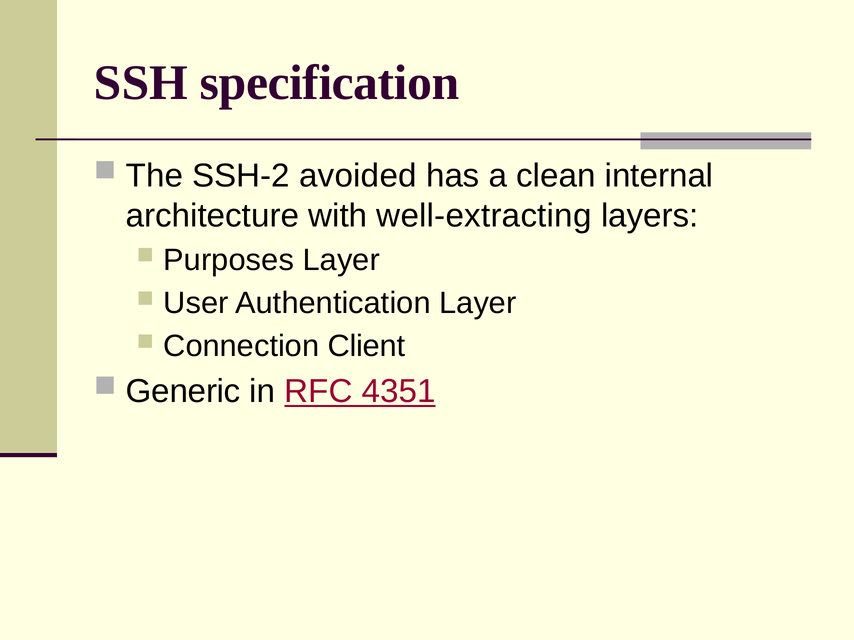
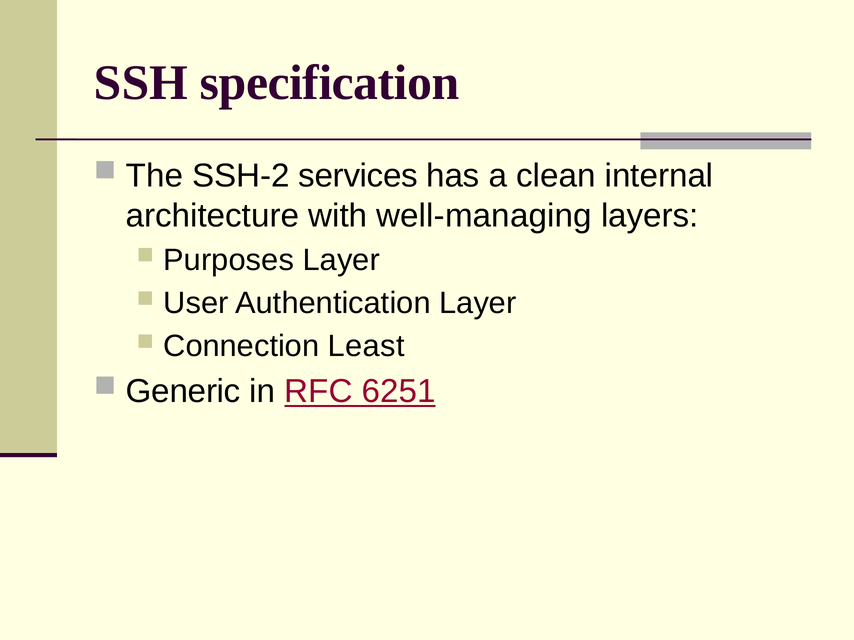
avoided: avoided -> services
well-extracting: well-extracting -> well-managing
Client: Client -> Least
4351: 4351 -> 6251
